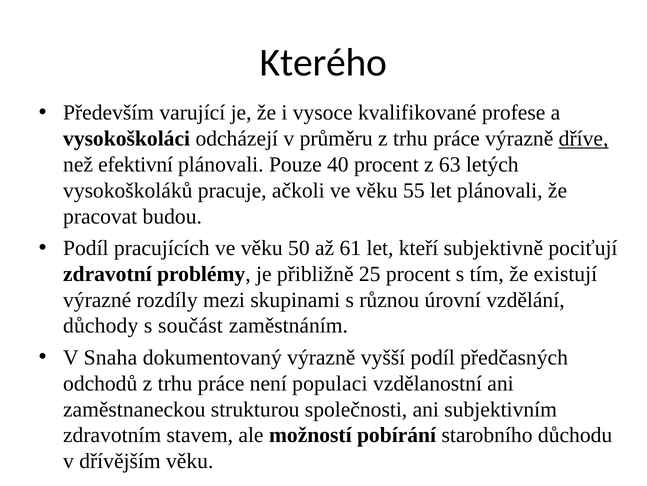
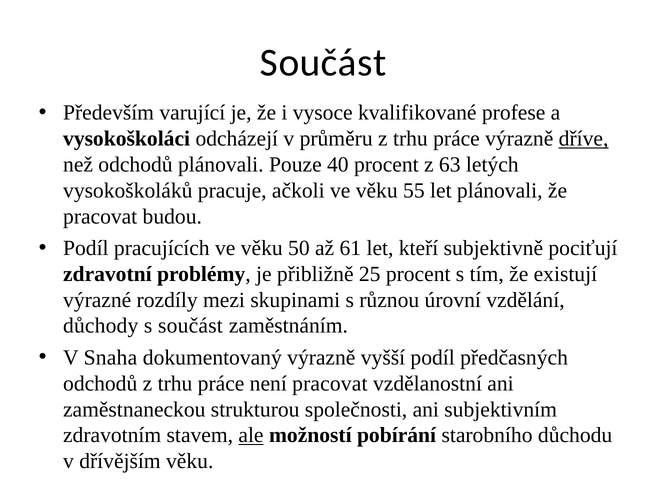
Kterého at (323, 63): Kterého -> Součást
než efektivní: efektivní -> odchodů
není populaci: populaci -> pracovat
ale underline: none -> present
